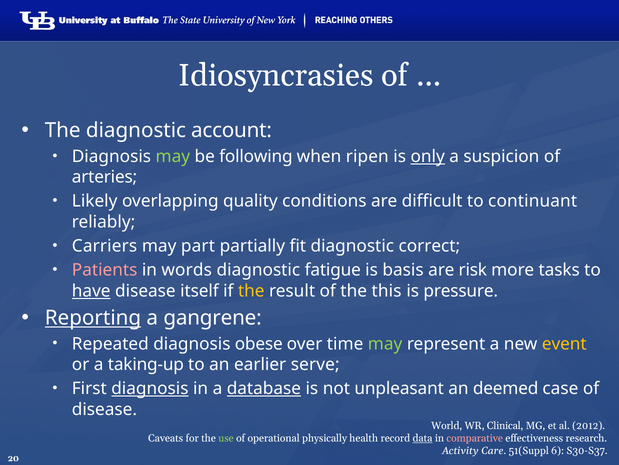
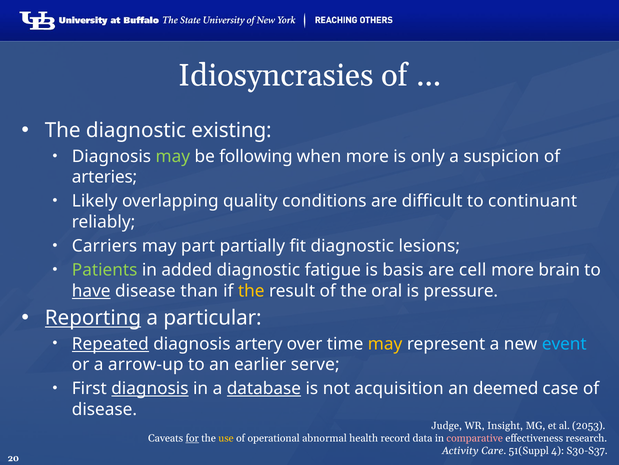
account: account -> existing
when ripen: ripen -> more
only underline: present -> none
correct: correct -> lesions
Patients colour: pink -> light green
words: words -> added
risk: risk -> cell
tasks: tasks -> brain
itself: itself -> than
this: this -> oral
gangrene: gangrene -> particular
Repeated underline: none -> present
obese: obese -> artery
may at (385, 343) colour: light green -> yellow
event colour: yellow -> light blue
taking-up: taking-up -> arrow-up
unpleasant: unpleasant -> acquisition
World: World -> Judge
Clinical: Clinical -> Insight
2012: 2012 -> 2053
for underline: none -> present
use colour: light green -> yellow
physically: physically -> abnormal
data underline: present -> none
6: 6 -> 4
